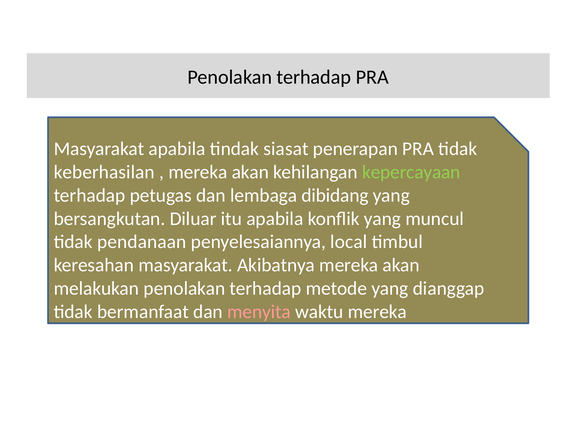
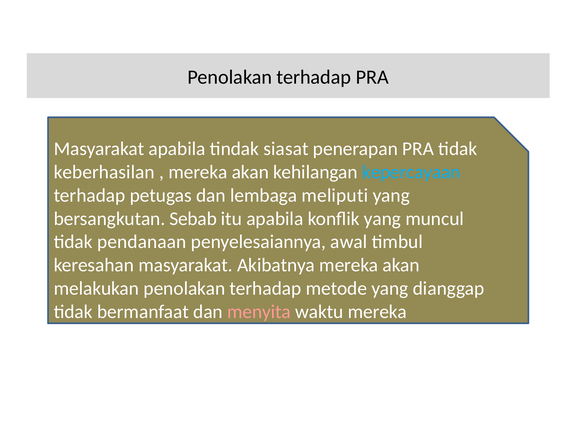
kepercayaan colour: light green -> light blue
dibidang: dibidang -> meliputi
Diluar: Diluar -> Sebab
local: local -> awal
